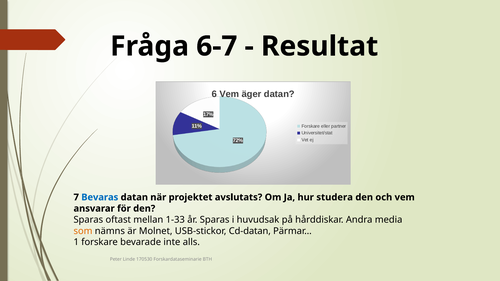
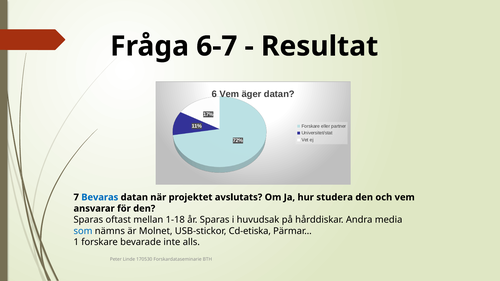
1-33: 1-33 -> 1-18
som colour: orange -> blue
Cd-datan: Cd-datan -> Cd-etiska
